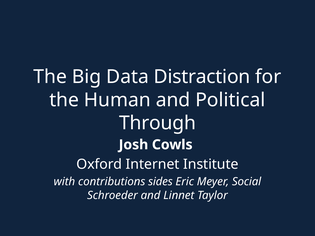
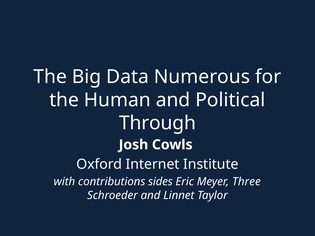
Distraction: Distraction -> Numerous
Social: Social -> Three
